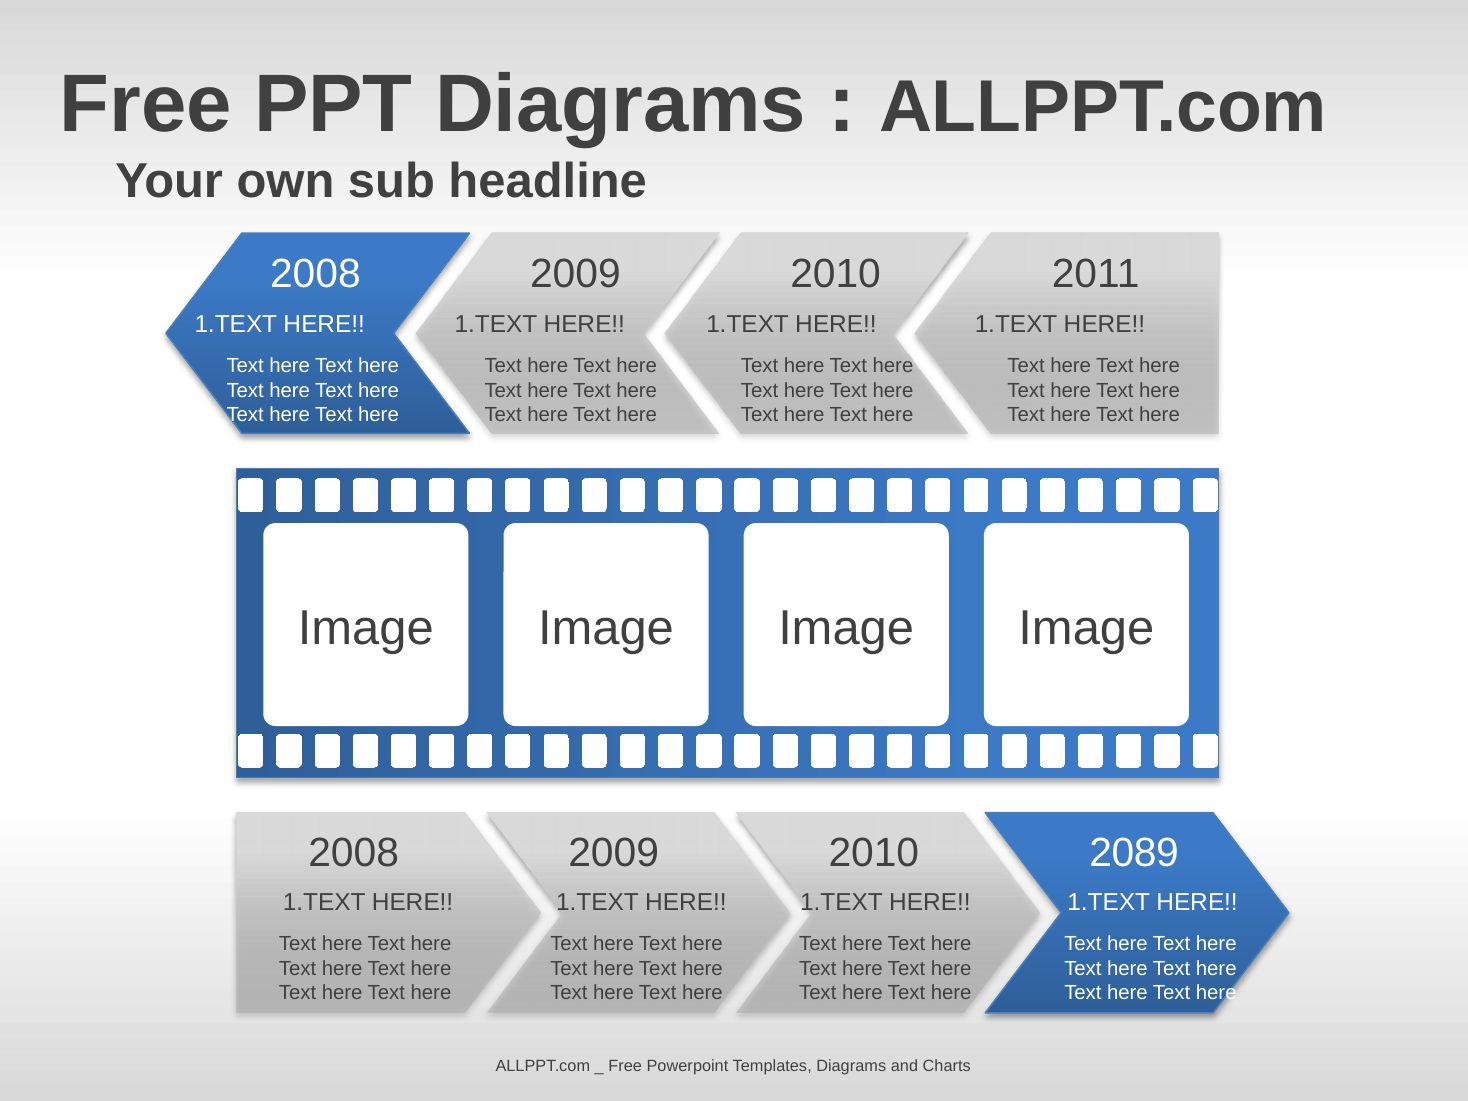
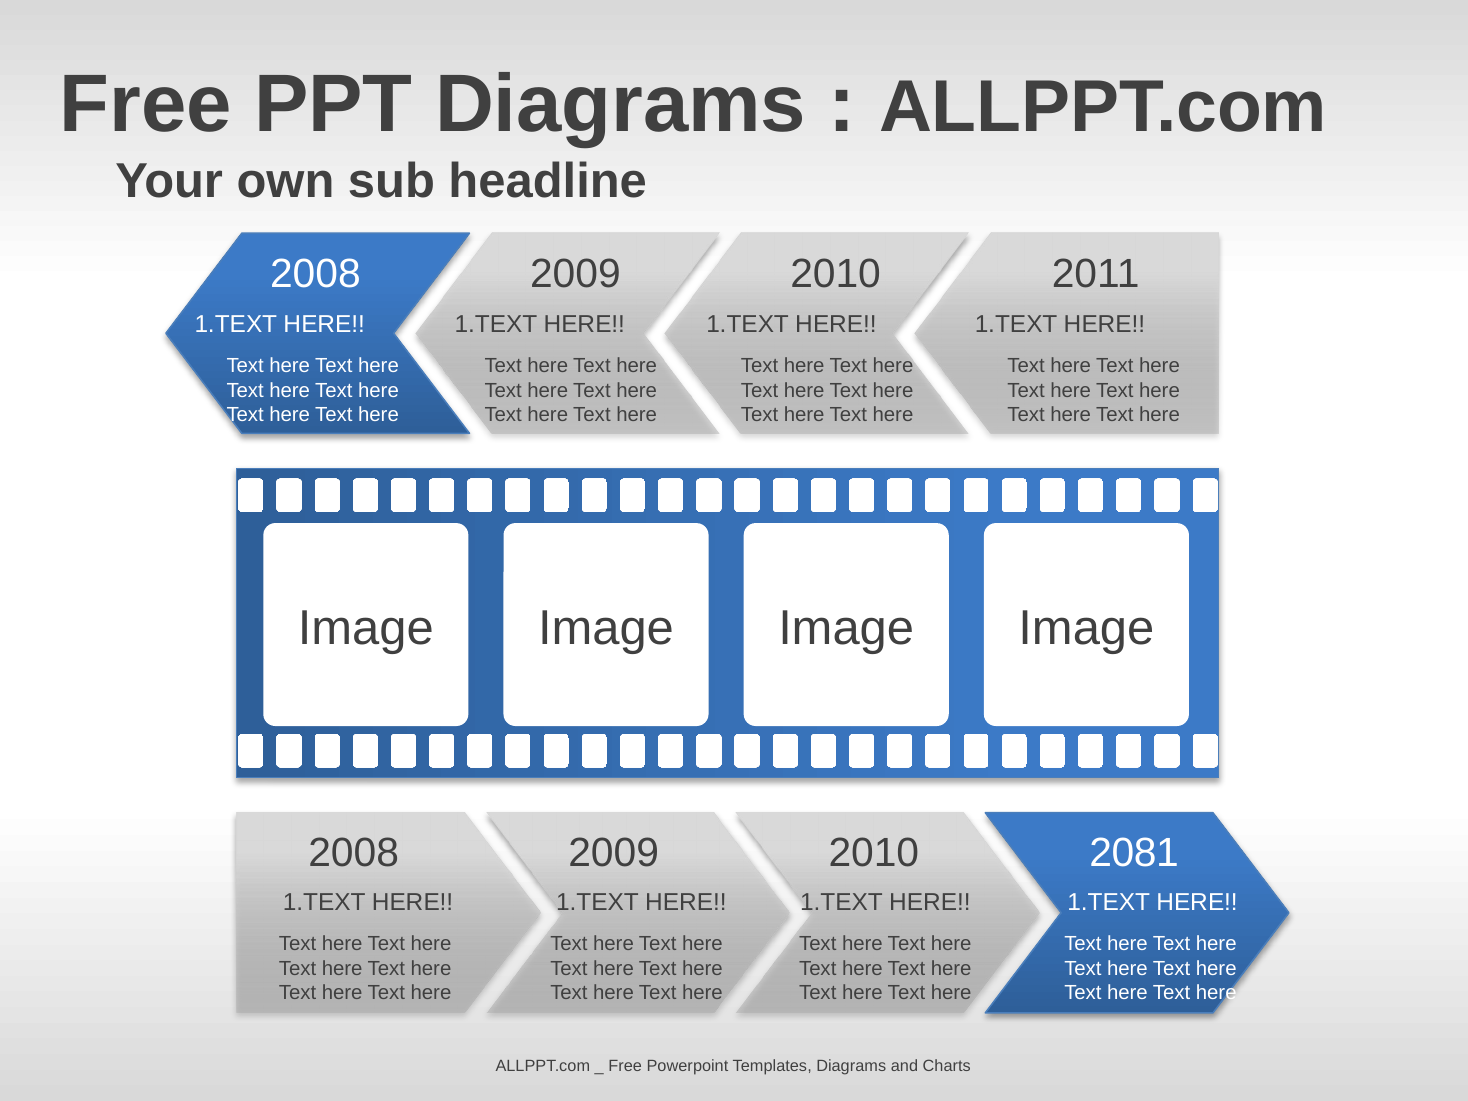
2089: 2089 -> 2081
